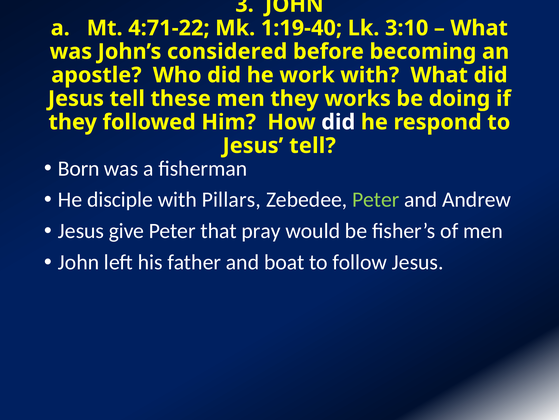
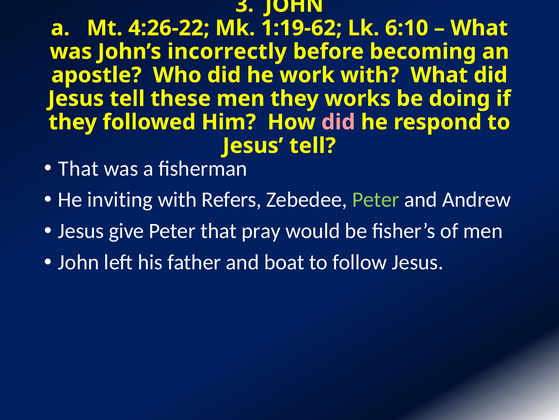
4:71-22: 4:71-22 -> 4:26-22
1:19-40: 1:19-40 -> 1:19-62
3:10: 3:10 -> 6:10
considered: considered -> incorrectly
did at (338, 122) colour: white -> pink
Born at (79, 168): Born -> That
disciple: disciple -> inviting
Pillars: Pillars -> Refers
